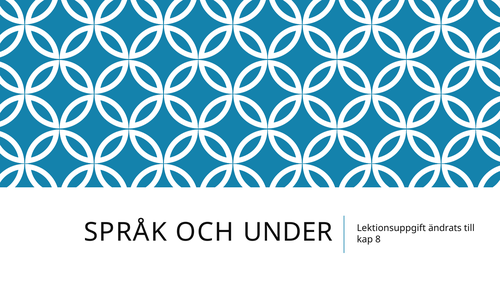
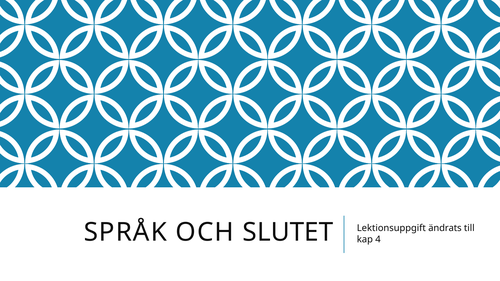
UNDER: UNDER -> SLUTET
8: 8 -> 4
